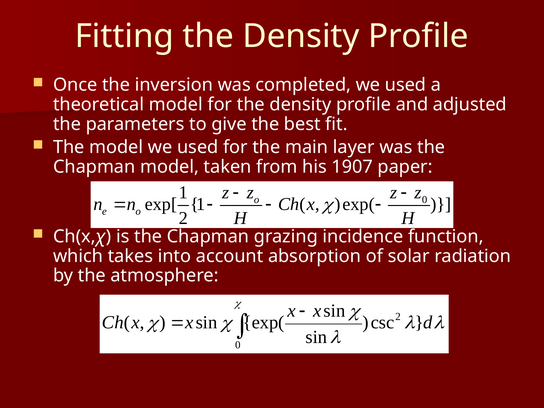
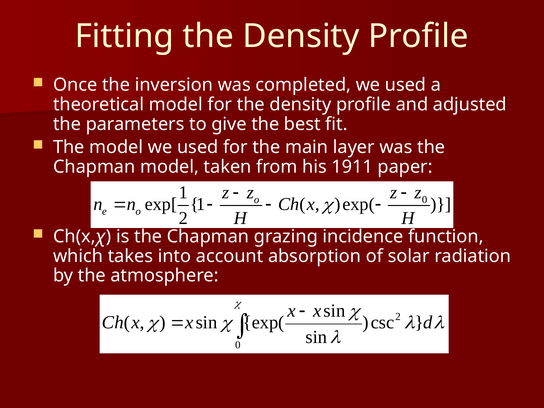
1907: 1907 -> 1911
